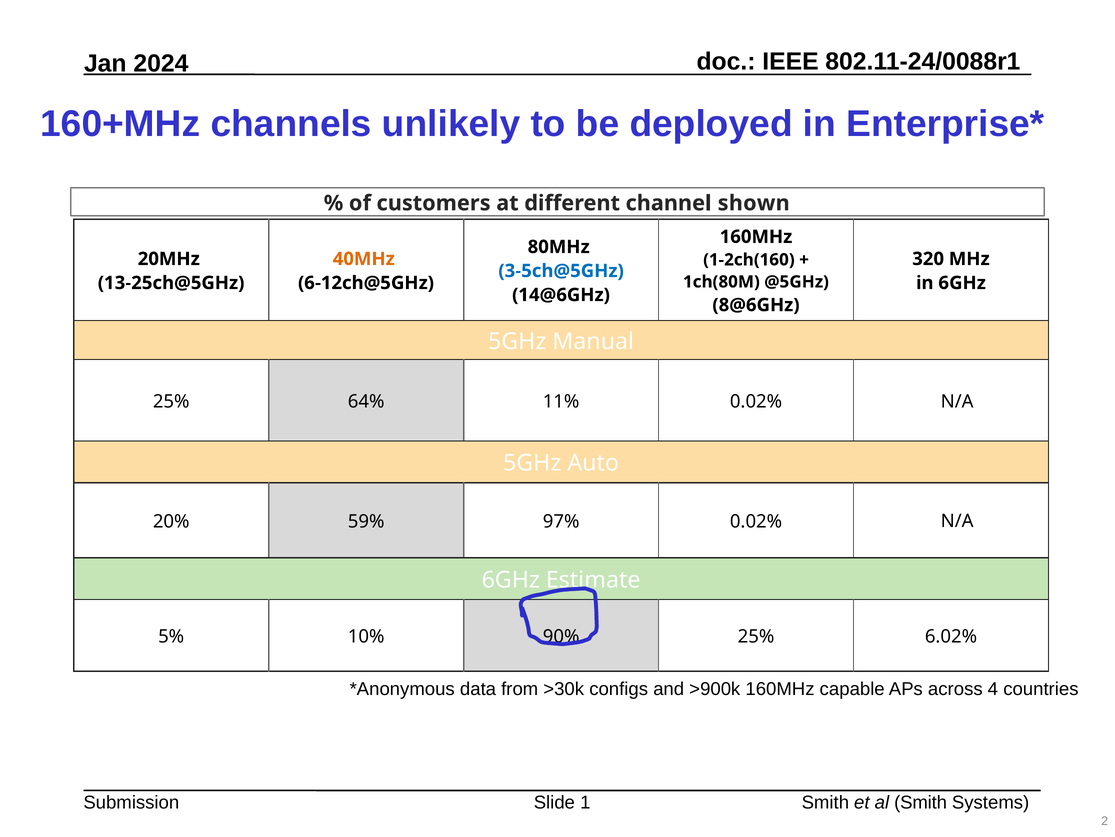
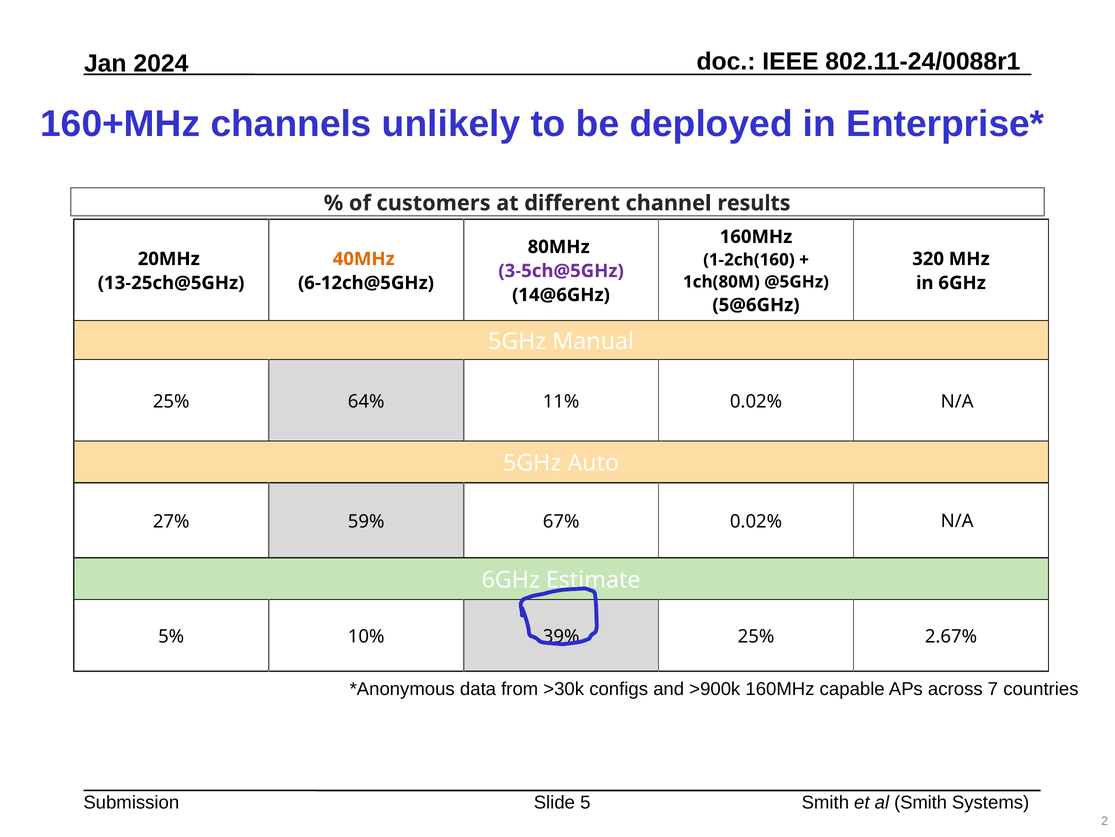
shown: shown -> results
3-5ch@5GHz colour: blue -> purple
8@6GHz: 8@6GHz -> 5@6GHz
20%: 20% -> 27%
97%: 97% -> 67%
90%: 90% -> 39%
6.02%: 6.02% -> 2.67%
4: 4 -> 7
1: 1 -> 5
